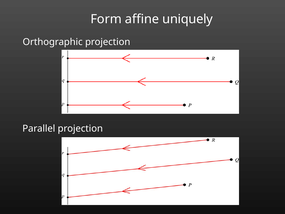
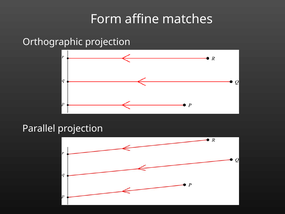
uniquely: uniquely -> matches
